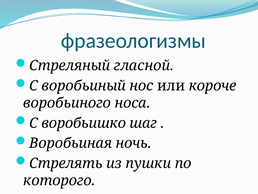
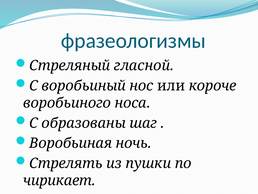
воробьишко: воробьишко -> образованы
которого: которого -> чирикает
